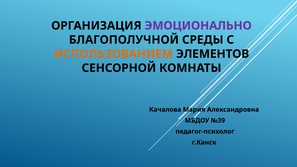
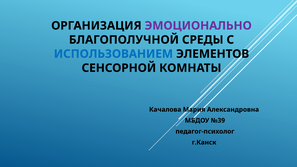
ИСПОЛЬЗОВАНИЕМ colour: orange -> blue
